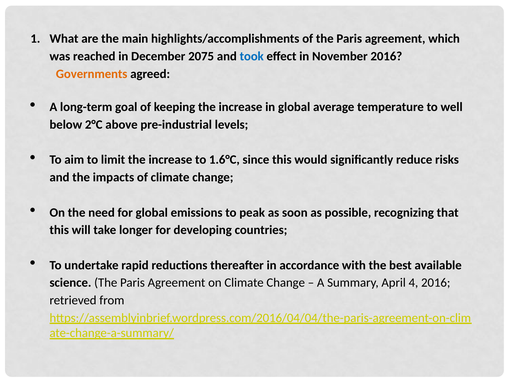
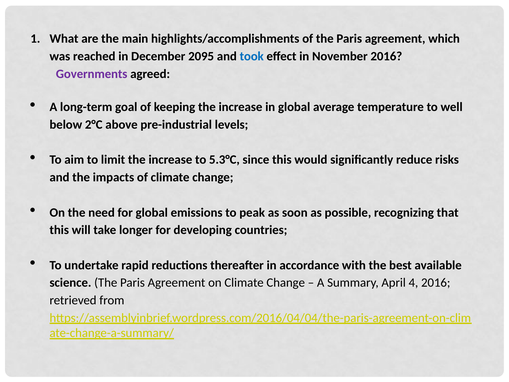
2075: 2075 -> 2095
Governments colour: orange -> purple
1.6°C: 1.6°C -> 5.3°C
